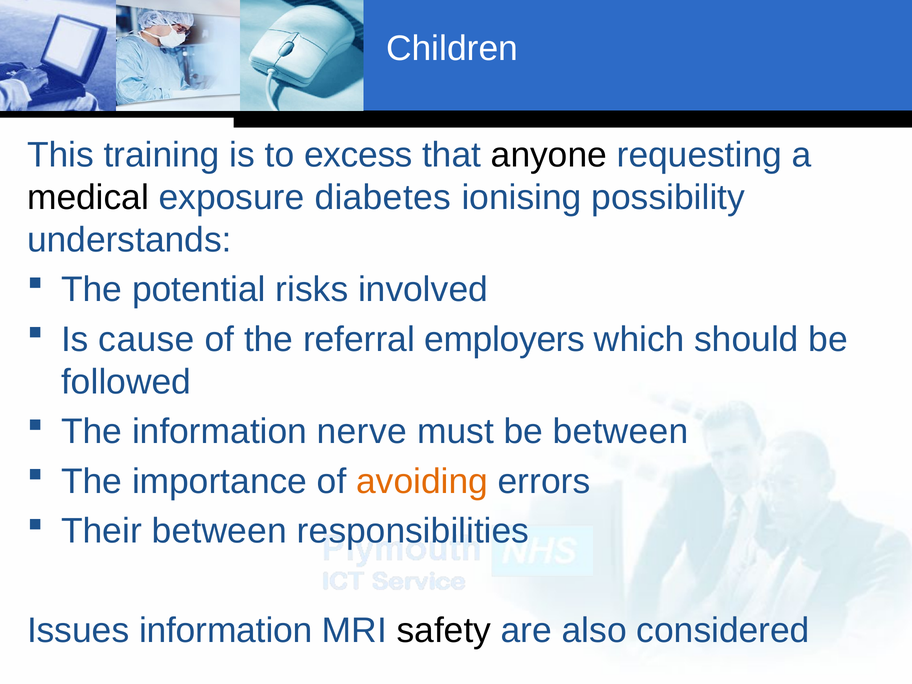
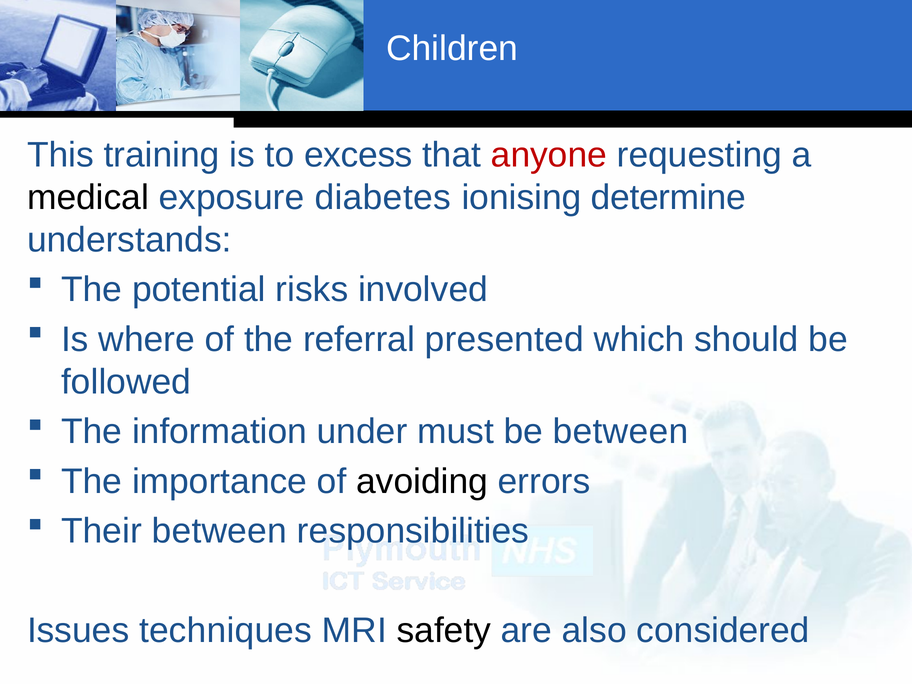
anyone colour: black -> red
possibility: possibility -> determine
cause: cause -> where
employers: employers -> presented
nerve: nerve -> under
avoiding colour: orange -> black
Issues information: information -> techniques
